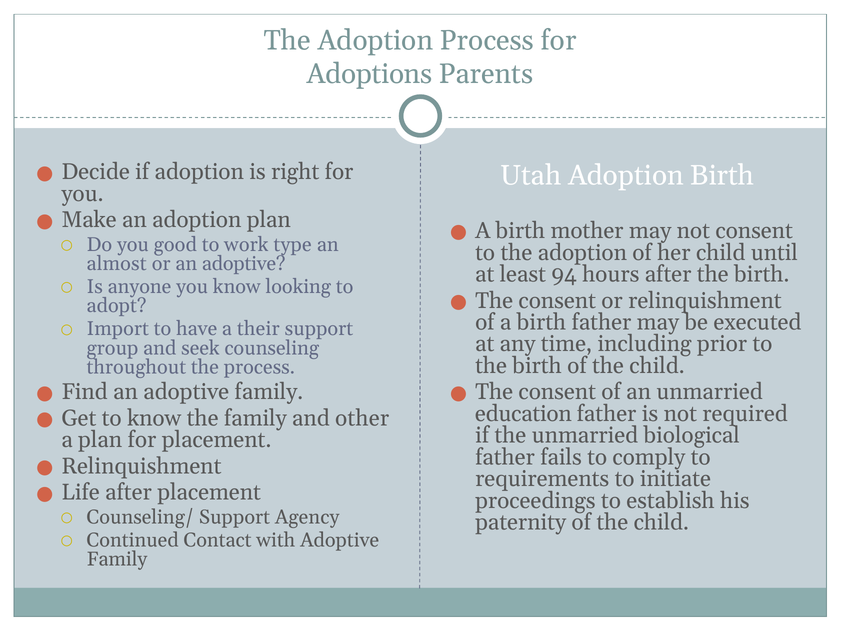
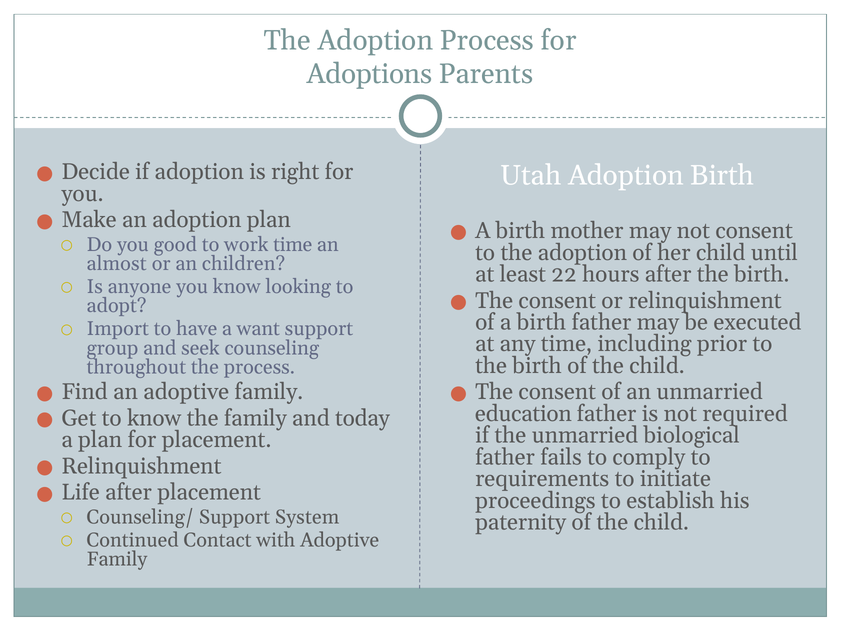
work type: type -> time
or an adoptive: adoptive -> children
94: 94 -> 22
their: their -> want
other: other -> today
Agency: Agency -> System
